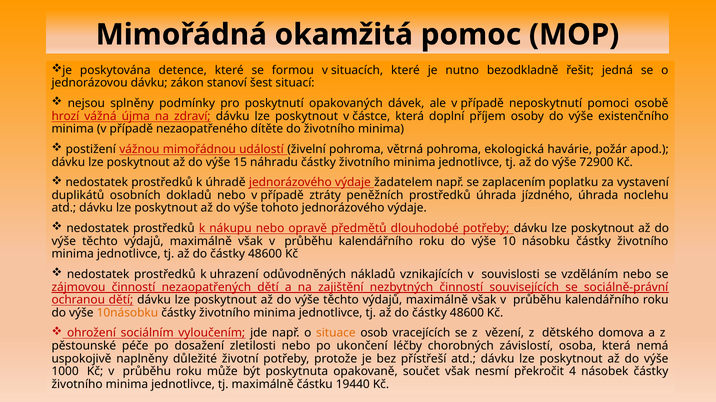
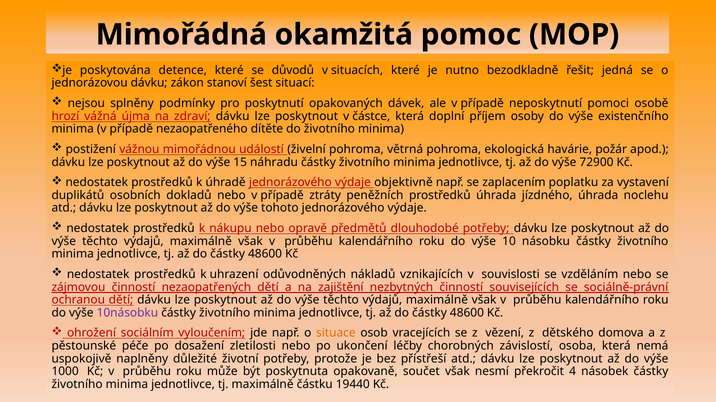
formou: formou -> důvodů
žadatelem: žadatelem -> objektivně
10násobku colour: orange -> purple
